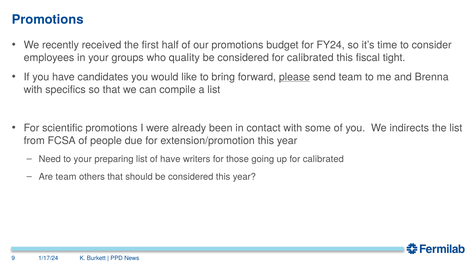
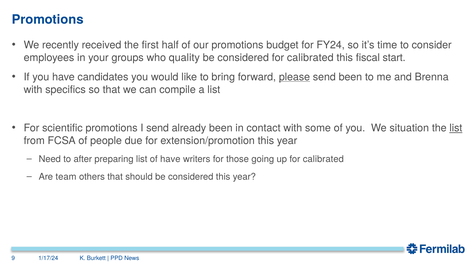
tight: tight -> start
send team: team -> been
I were: were -> send
indirects: indirects -> situation
list at (456, 128) underline: none -> present
to your: your -> after
